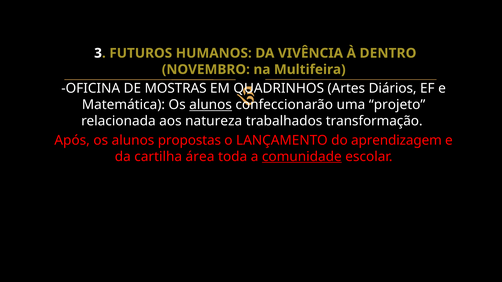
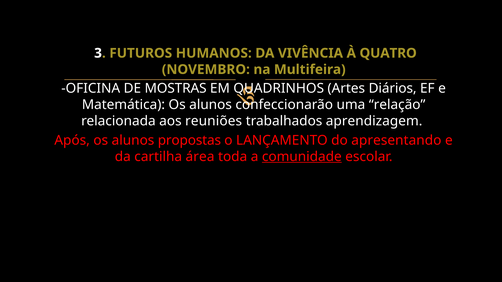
DENTRO: DENTRO -> QUATRO
alunos at (211, 105) underline: present -> none
projeto: projeto -> relação
natureza: natureza -> reuniões
transformação: transformação -> aprendizagem
aprendizagem: aprendizagem -> apresentando
